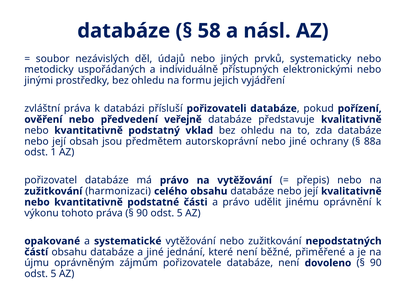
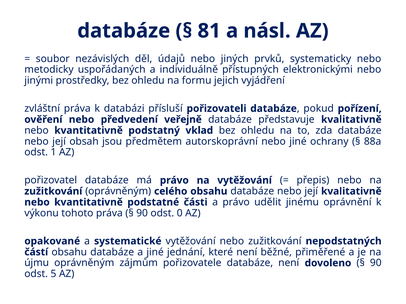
58: 58 -> 81
zužitkování harmonizaci: harmonizaci -> oprávněným
5 at (180, 213): 5 -> 0
